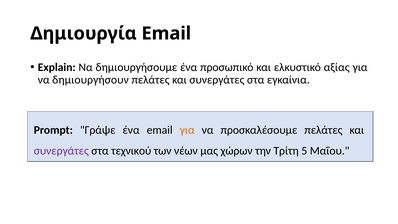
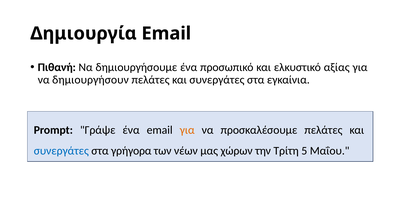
Explain: Explain -> Πιθανή
συνεργάτες at (61, 151) colour: purple -> blue
τεχνικού: τεχνικού -> γρήγορα
